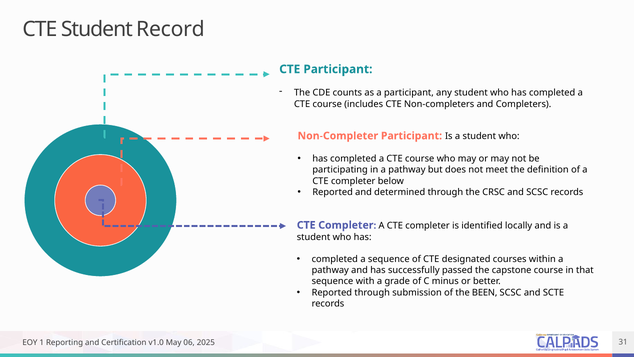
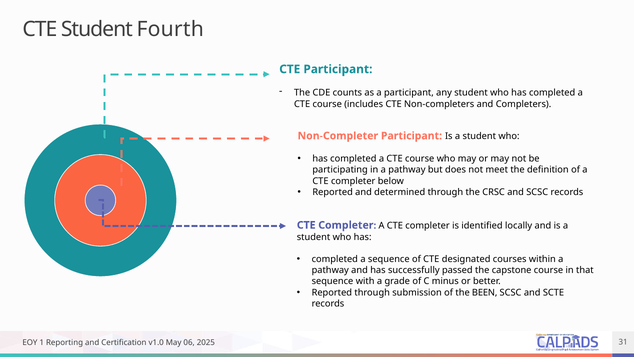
Record: Record -> Fourth
